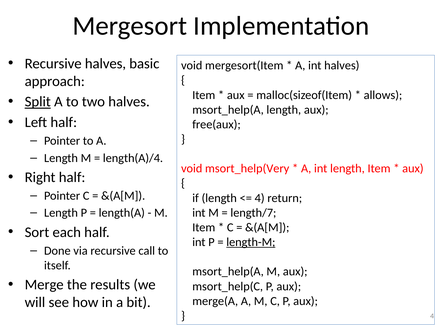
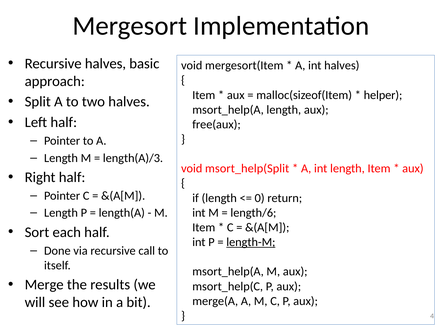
allows: allows -> helper
Split underline: present -> none
length(A)/4: length(A)/4 -> length(A)/3
msort_help(Very: msort_help(Very -> msort_help(Split
4 at (260, 198): 4 -> 0
length/7: length/7 -> length/6
